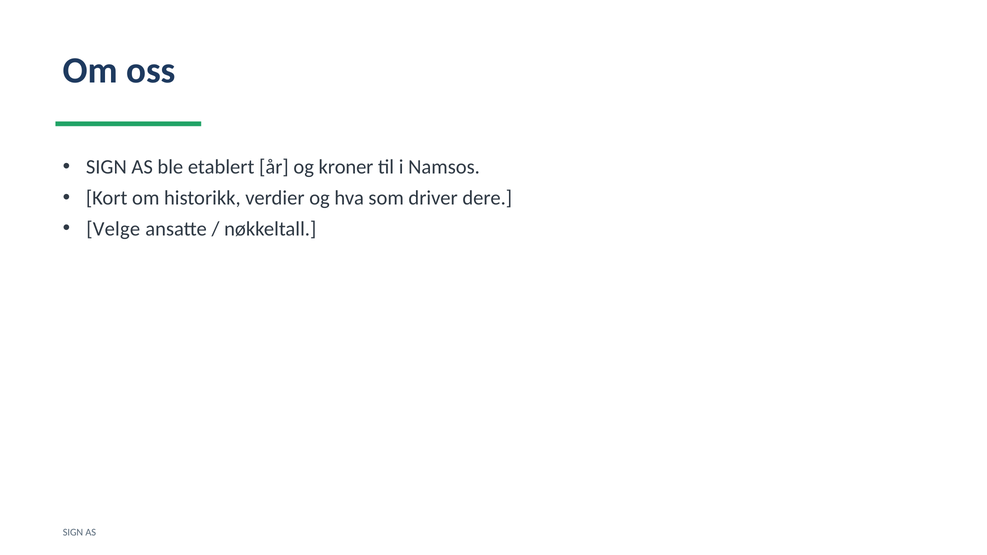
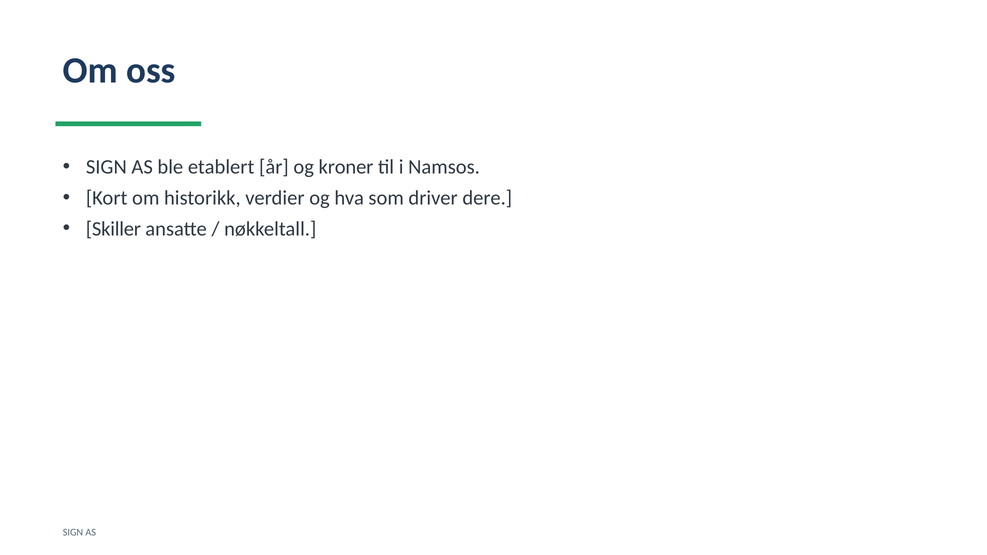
Velge: Velge -> Skiller
